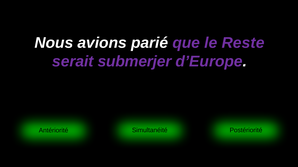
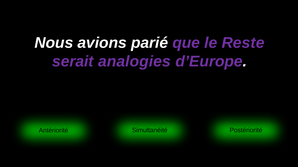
submerjer: submerjer -> analogies
